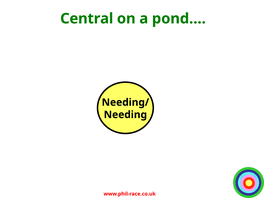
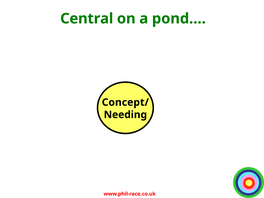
Needing/: Needing/ -> Concept/
